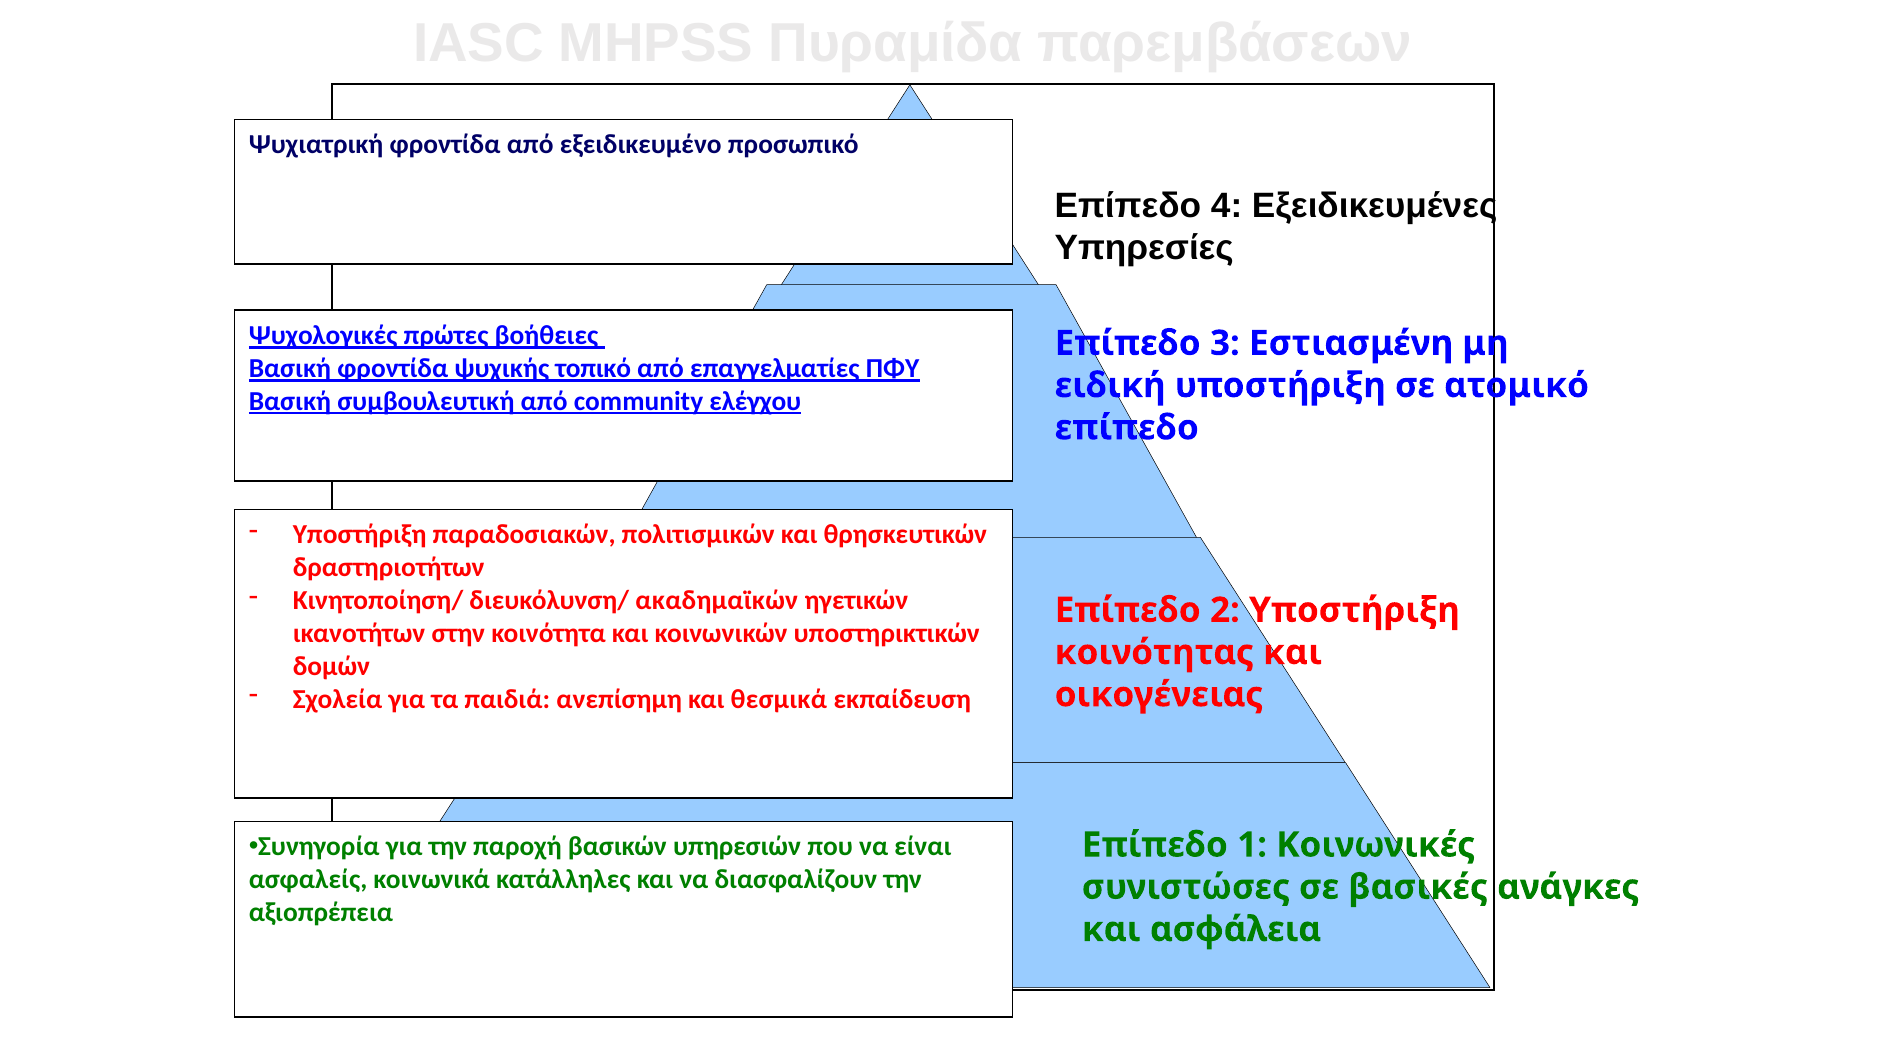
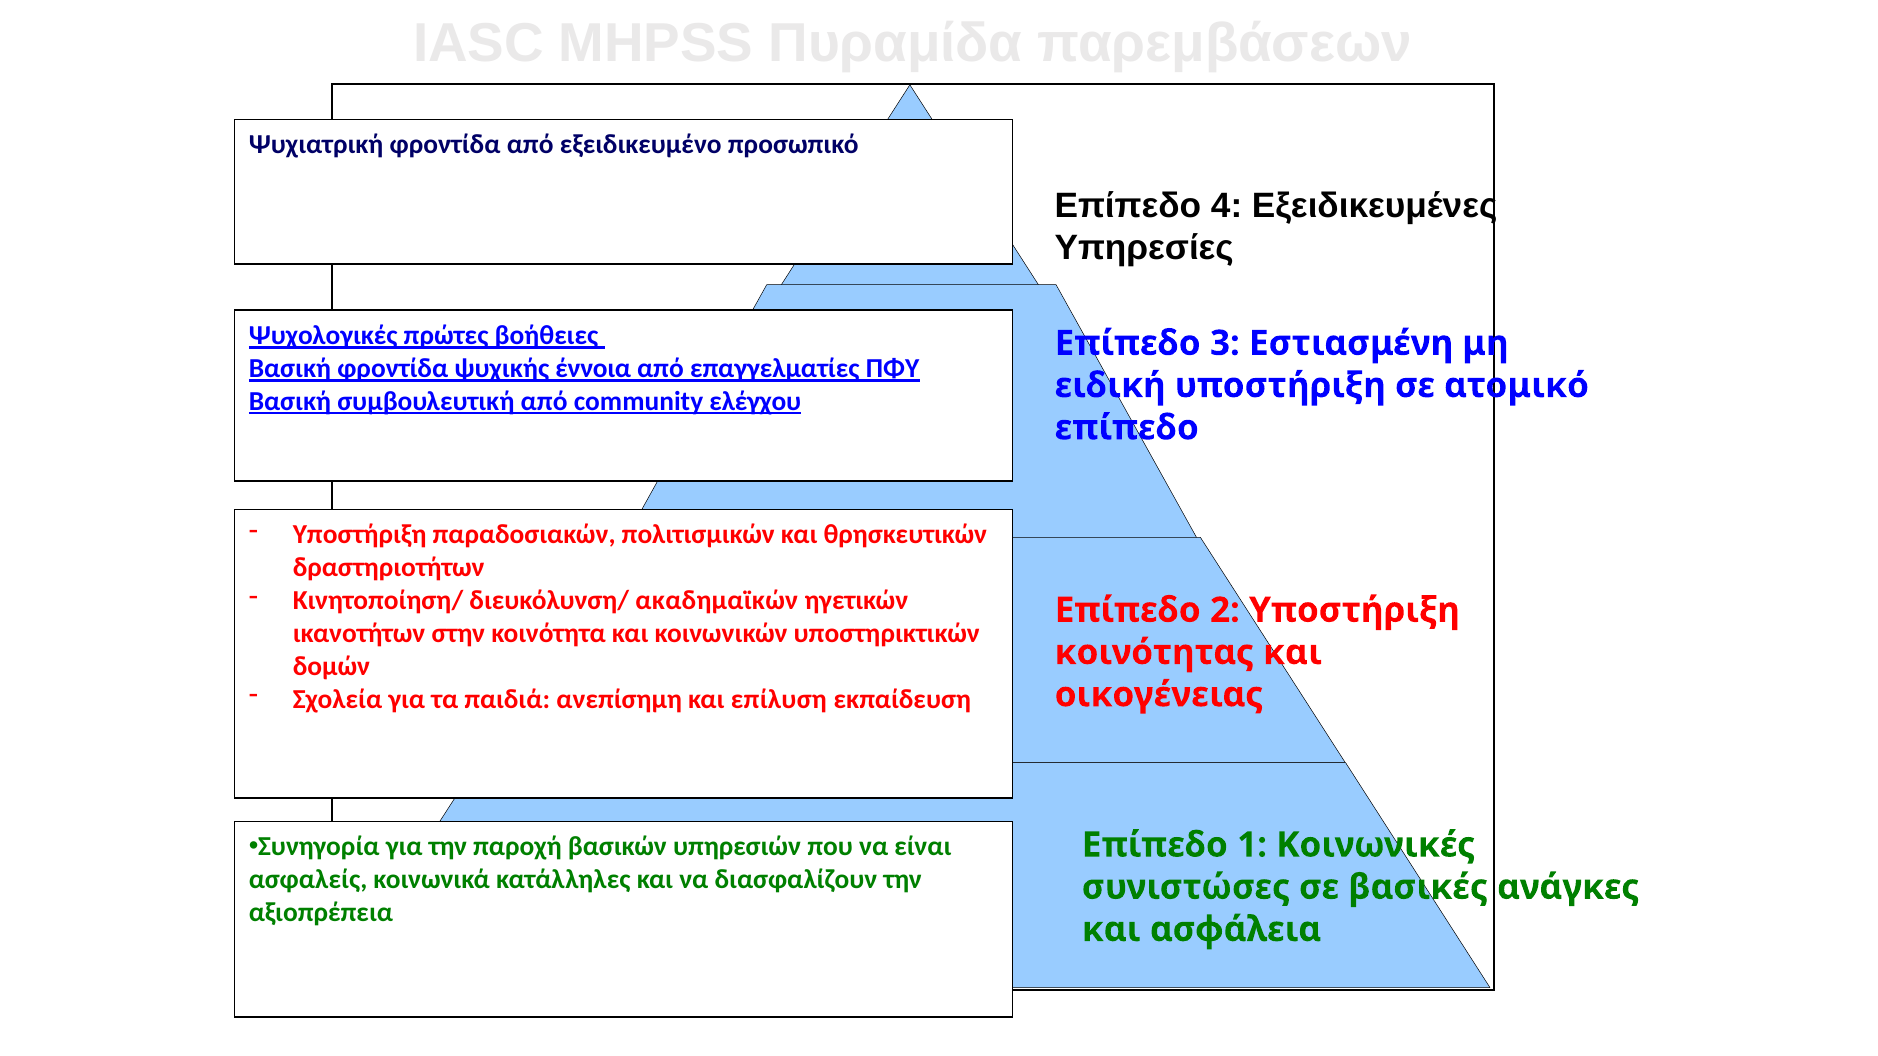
τοπικό: τοπικό -> έννοια
θεσμικά: θεσμικά -> επίλυση
